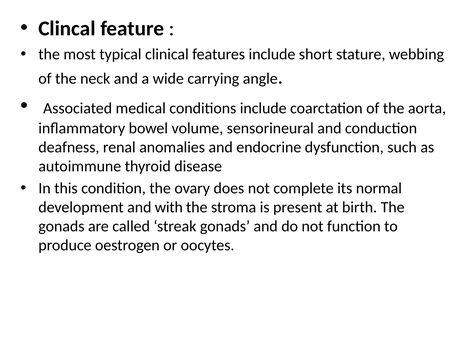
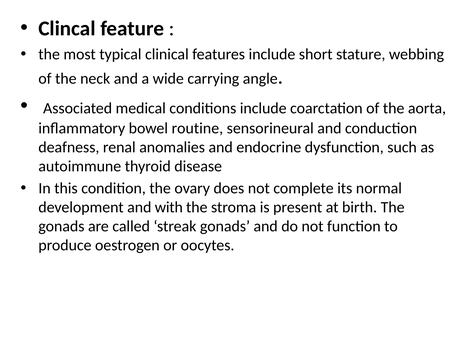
volume: volume -> routine
